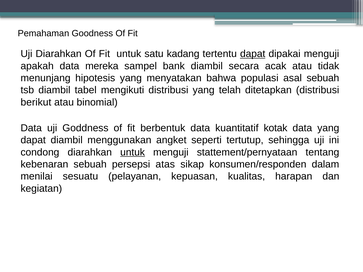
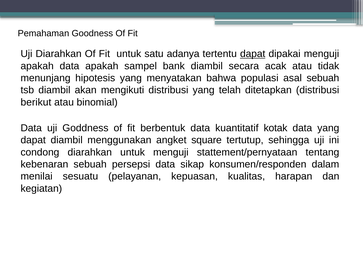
kadang: kadang -> adanya
data mereka: mereka -> apakah
tabel: tabel -> akan
seperti: seperti -> square
untuk at (133, 152) underline: present -> none
persepsi atas: atas -> data
